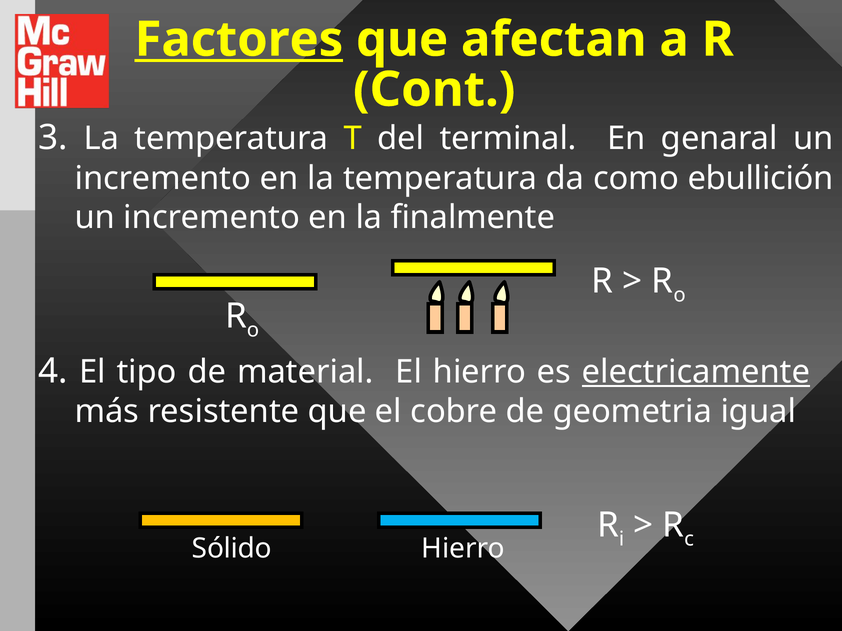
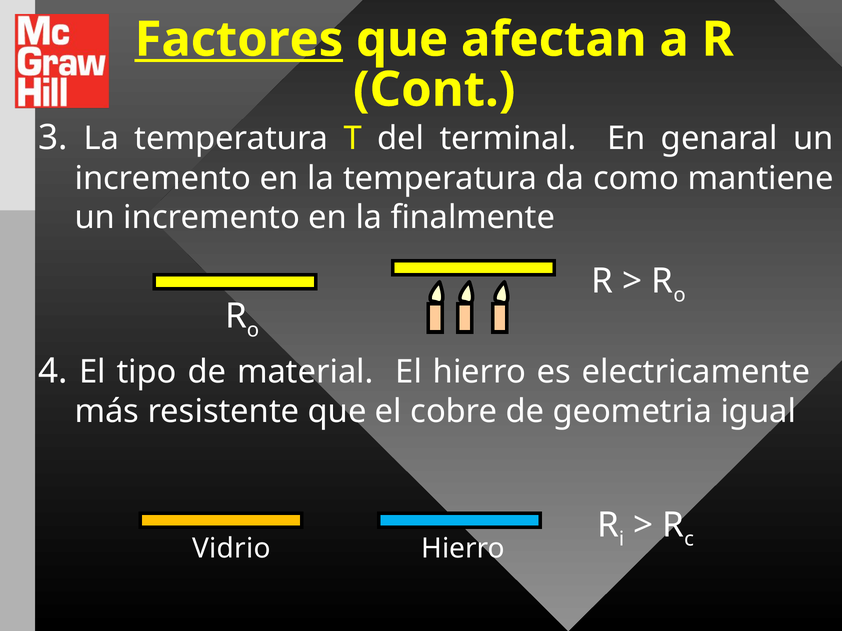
ebullición: ebullición -> mantiene
electricamente underline: present -> none
Sólido: Sólido -> Vidrio
